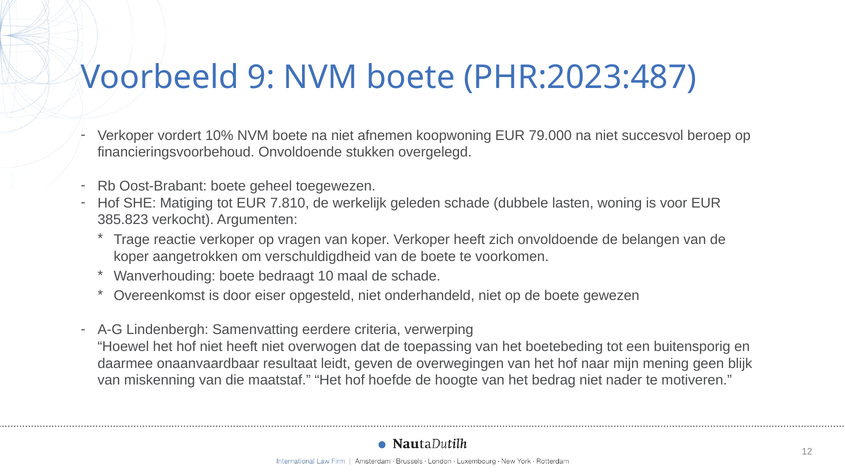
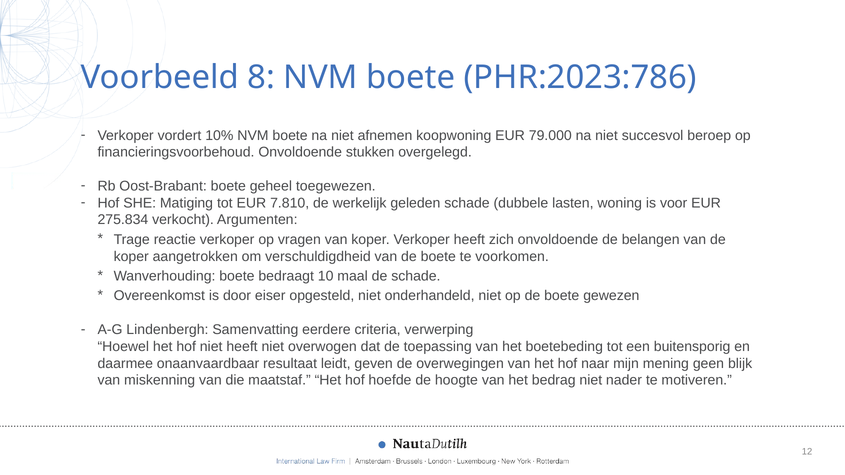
9: 9 -> 8
PHR:2023:487: PHR:2023:487 -> PHR:2023:786
385.823: 385.823 -> 275.834
